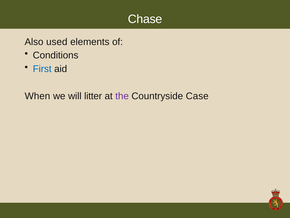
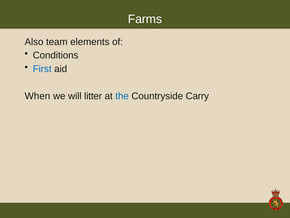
Chase: Chase -> Farms
used: used -> team
the colour: purple -> blue
Case: Case -> Carry
